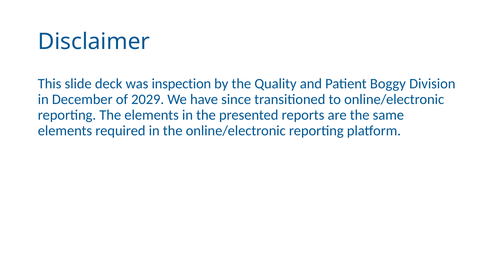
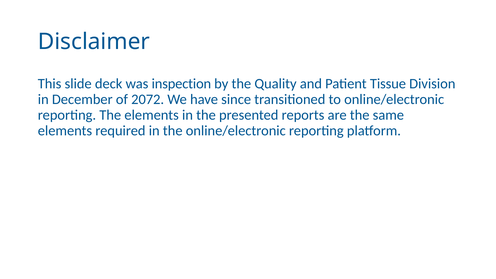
Boggy: Boggy -> Tissue
2029: 2029 -> 2072
